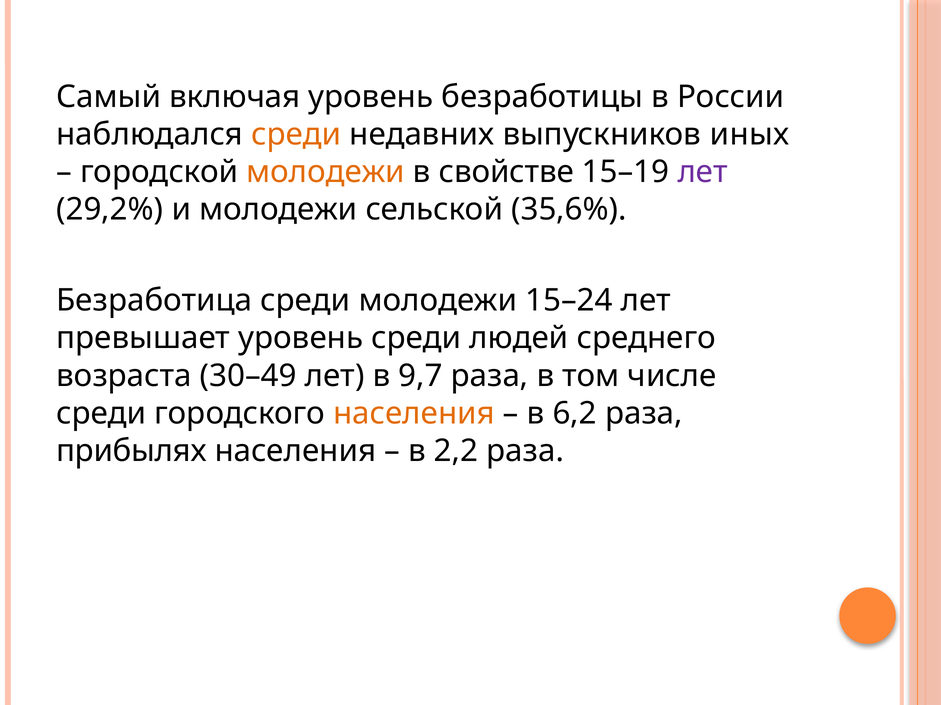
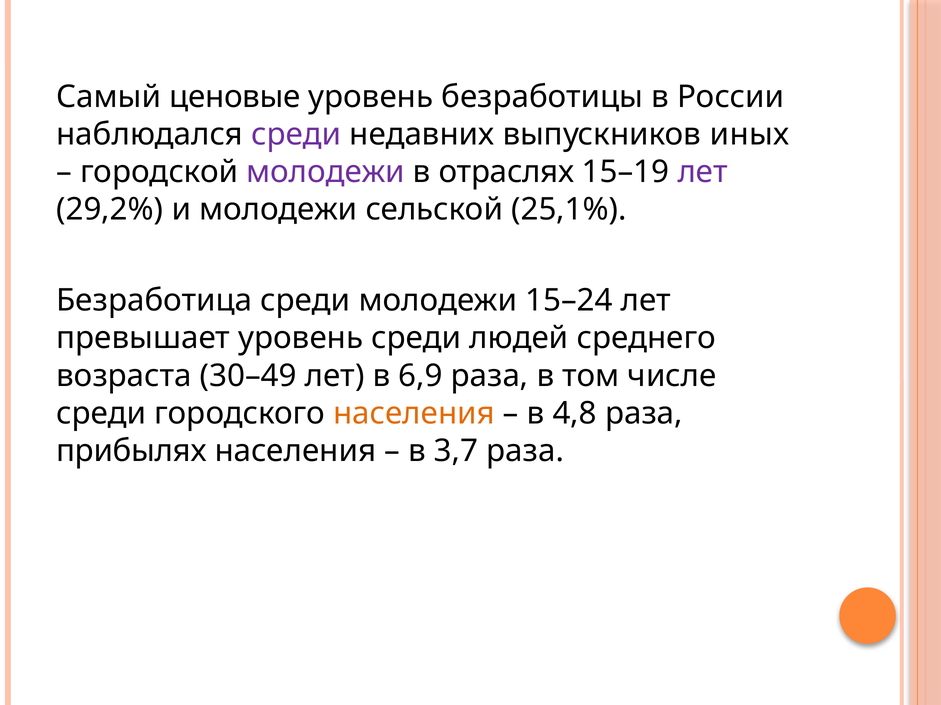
включая: включая -> ценовые
среди at (296, 135) colour: orange -> purple
молодежи at (326, 172) colour: orange -> purple
свойстве: свойстве -> отраслях
35,6%: 35,6% -> 25,1%
9,7: 9,7 -> 6,9
6,2: 6,2 -> 4,8
2,2: 2,2 -> 3,7
